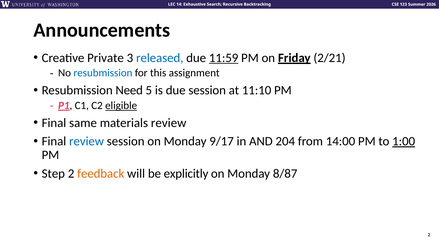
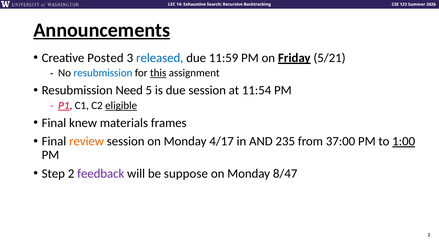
Announcements underline: none -> present
Private: Private -> Posted
11:59 underline: present -> none
2/21: 2/21 -> 5/21
this underline: none -> present
11:10: 11:10 -> 11:54
same: same -> knew
materials review: review -> frames
review at (87, 141) colour: blue -> orange
9/17: 9/17 -> 4/17
204: 204 -> 235
14:00: 14:00 -> 37:00
feedback colour: orange -> purple
explicitly: explicitly -> suppose
8/87: 8/87 -> 8/47
